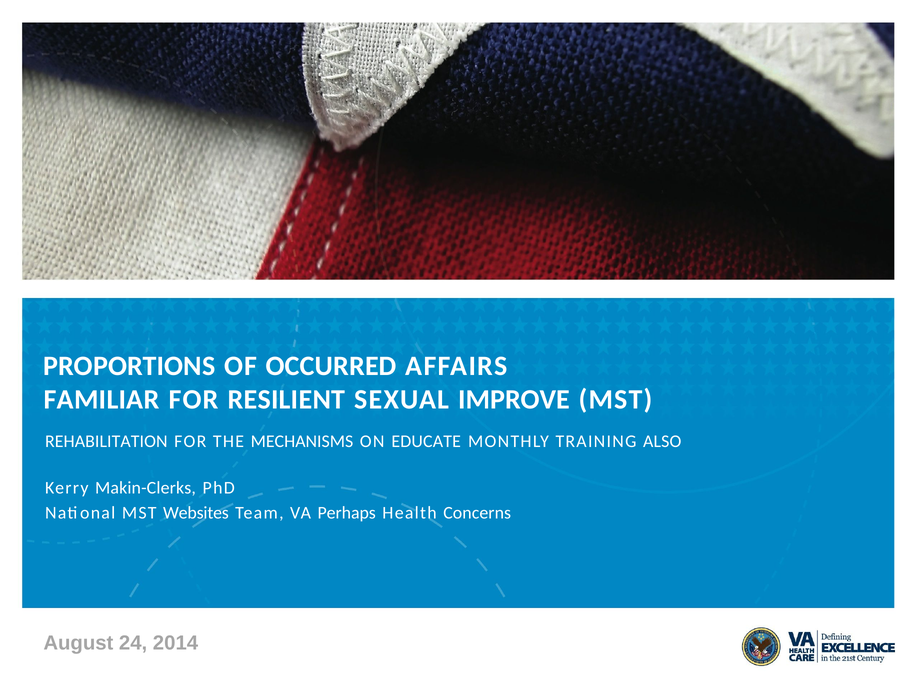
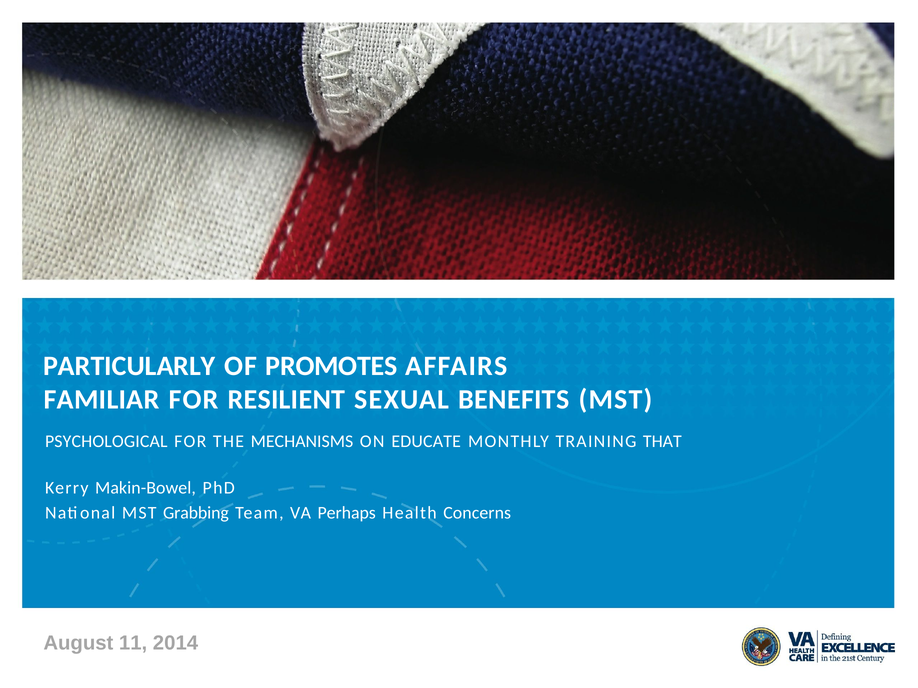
PROPORTIONS: PROPORTIONS -> PARTICULARLY
OCCURRED: OCCURRED -> PROMOTES
IMPROVE: IMPROVE -> BENEFITS
REHABILITATION: REHABILITATION -> PSYCHOLOGICAL
ALSO: ALSO -> THAT
Makin-Clerks: Makin-Clerks -> Makin-Bowel
Websites: Websites -> Grabbing
24: 24 -> 11
